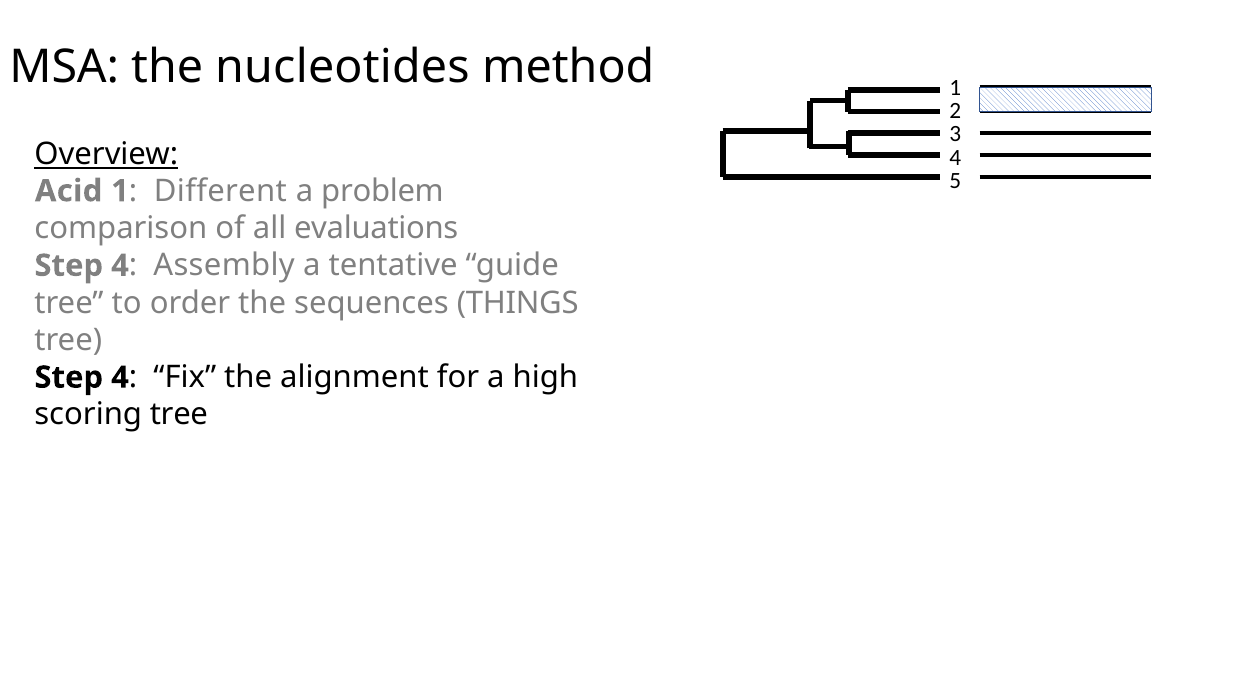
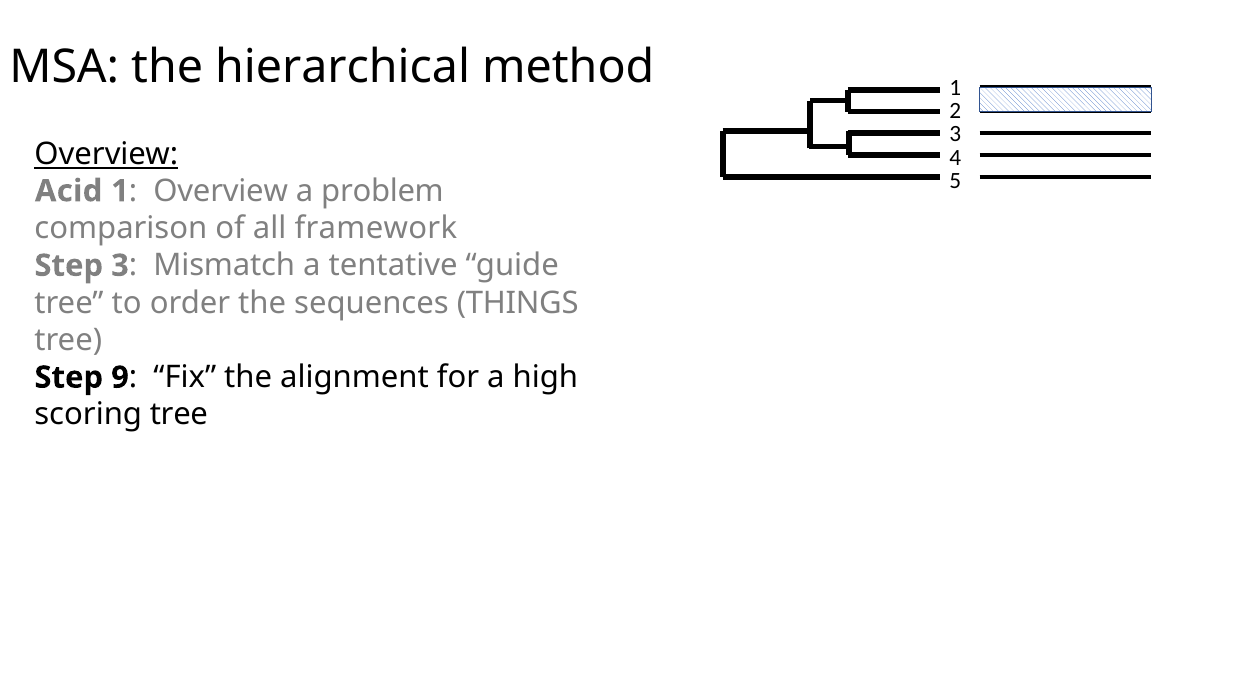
nucleotides: nucleotides -> hierarchical
Different at (220, 191): Different -> Overview
evaluations: evaluations -> framework
4 at (120, 265): 4 -> 3
Assembly: Assembly -> Mismatch
4 at (120, 377): 4 -> 9
